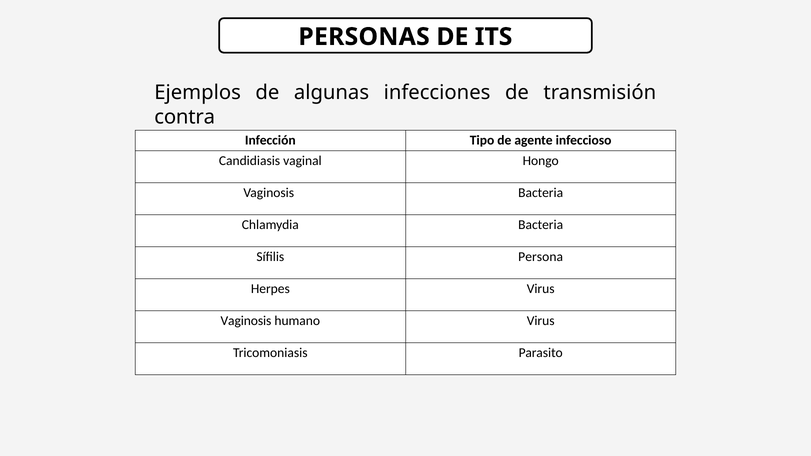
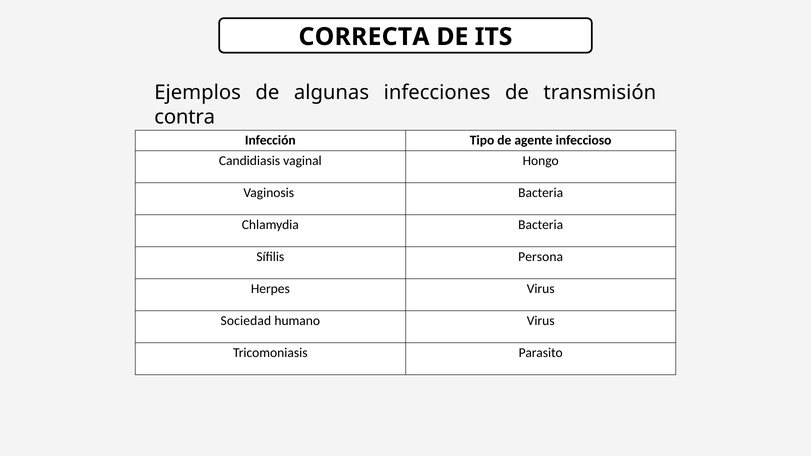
PERSONAS: PERSONAS -> CORRECTA
Vaginosis at (246, 321): Vaginosis -> Sociedad
